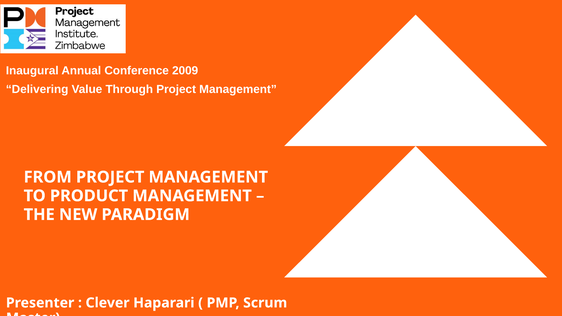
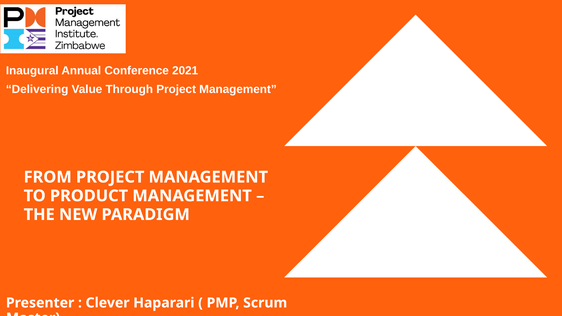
2009: 2009 -> 2021
